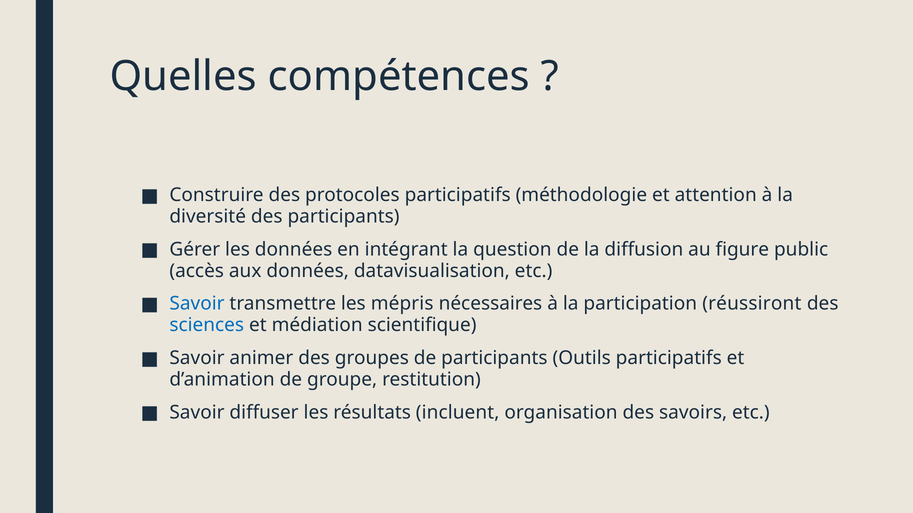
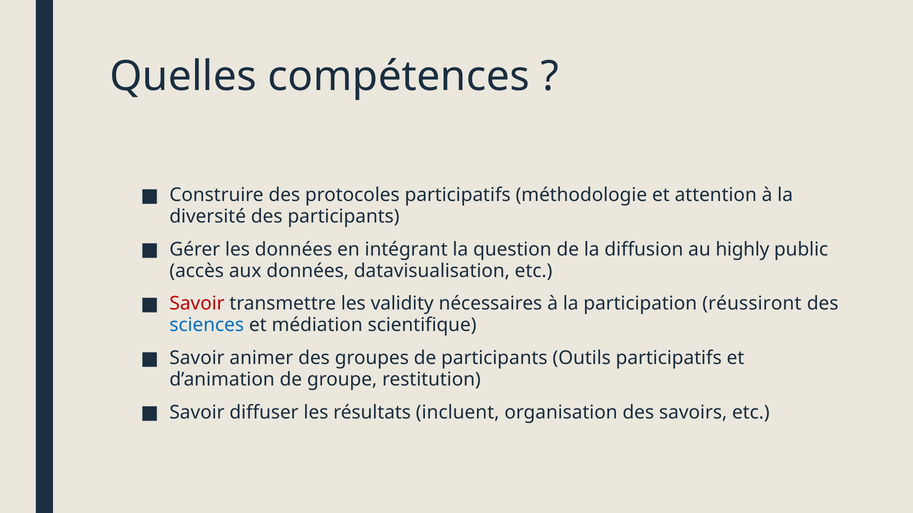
figure: figure -> highly
Savoir at (197, 304) colour: blue -> red
mépris: mépris -> validity
